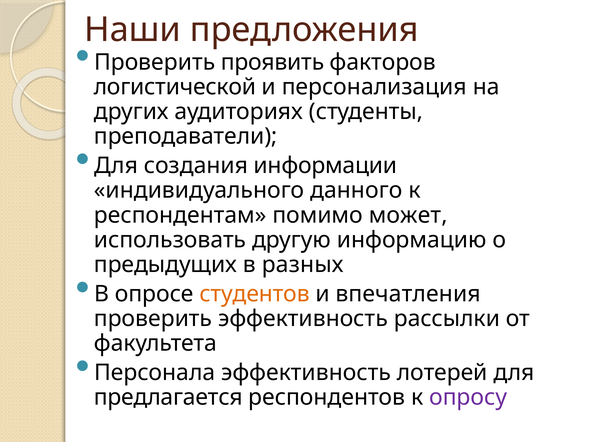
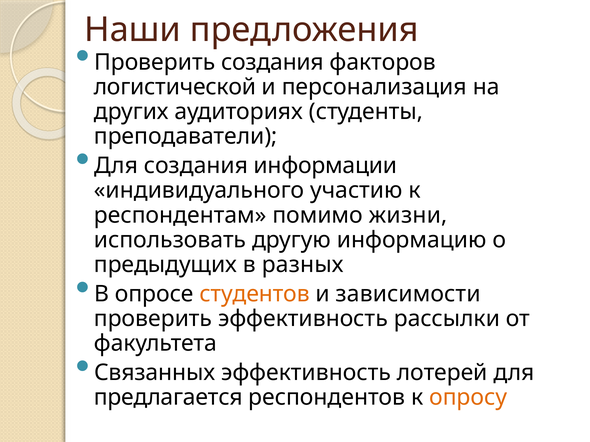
Проверить проявить: проявить -> создания
данного: данного -> участию
может: может -> жизни
впечатления: впечатления -> зависимости
Персонала: Персонала -> Связанных
опросу colour: purple -> orange
